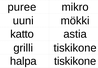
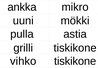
puree: puree -> ankka
katto: katto -> pulla
halpa: halpa -> vihko
